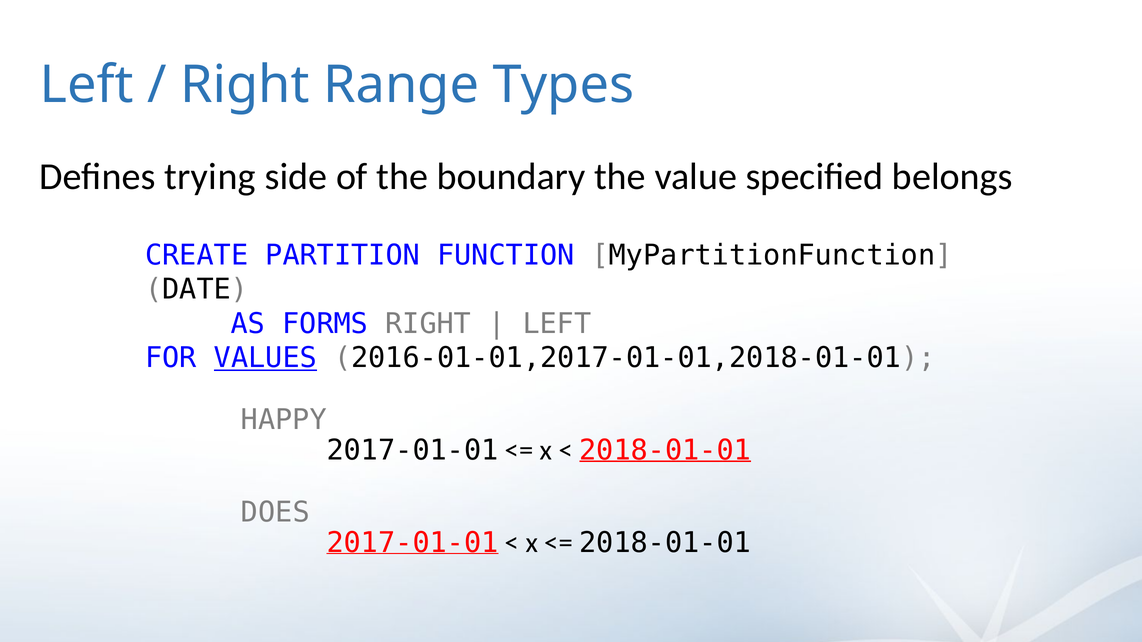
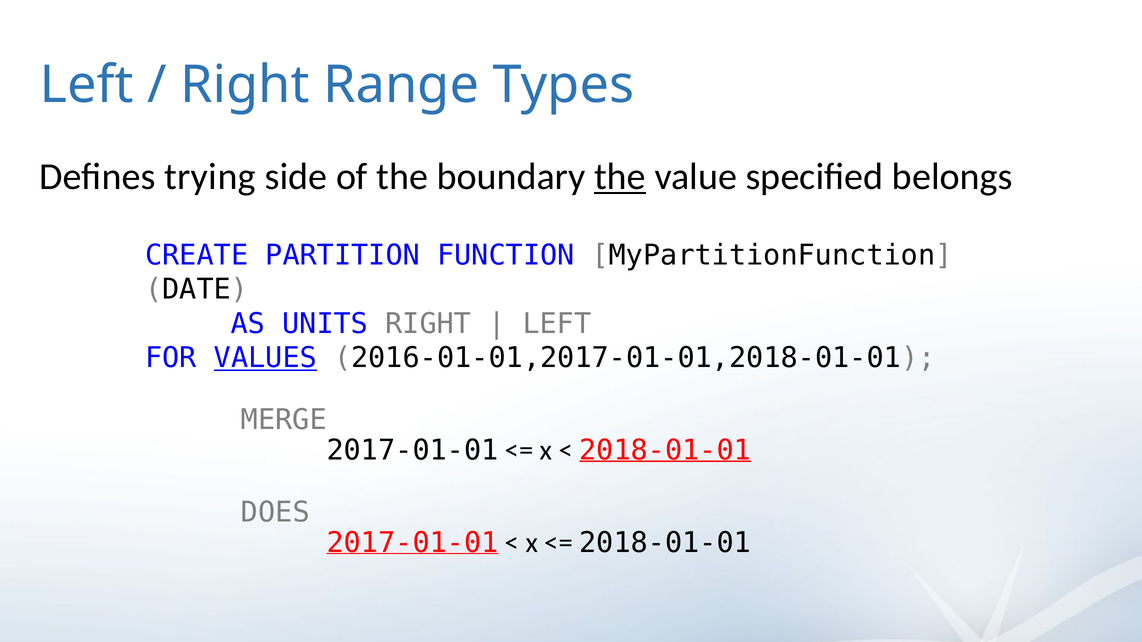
the at (620, 177) underline: none -> present
FORMS: FORMS -> UNITS
HAPPY: HAPPY -> MERGE
